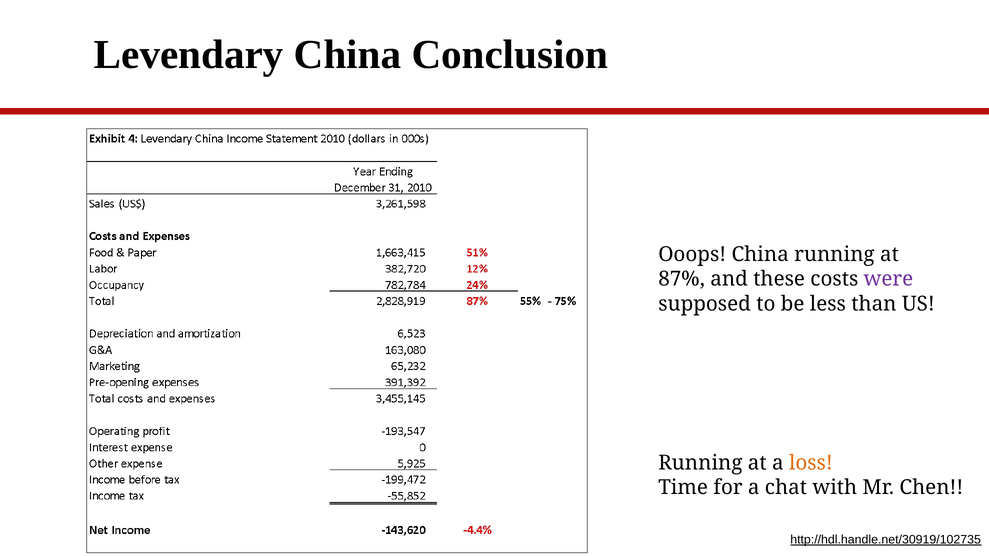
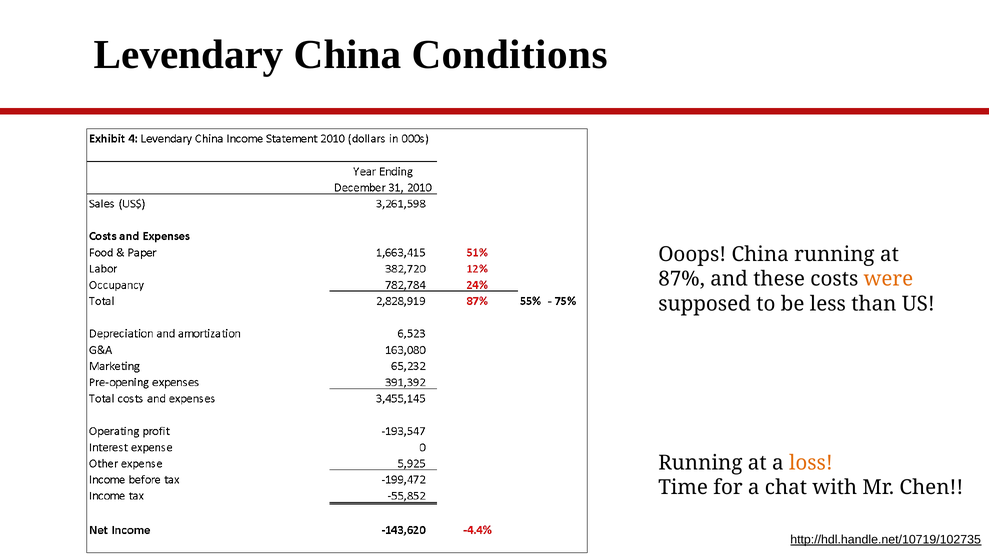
Conclusion: Conclusion -> Conditions
were colour: purple -> orange
http://hdl.handle.net/30919/102735: http://hdl.handle.net/30919/102735 -> http://hdl.handle.net/10719/102735
